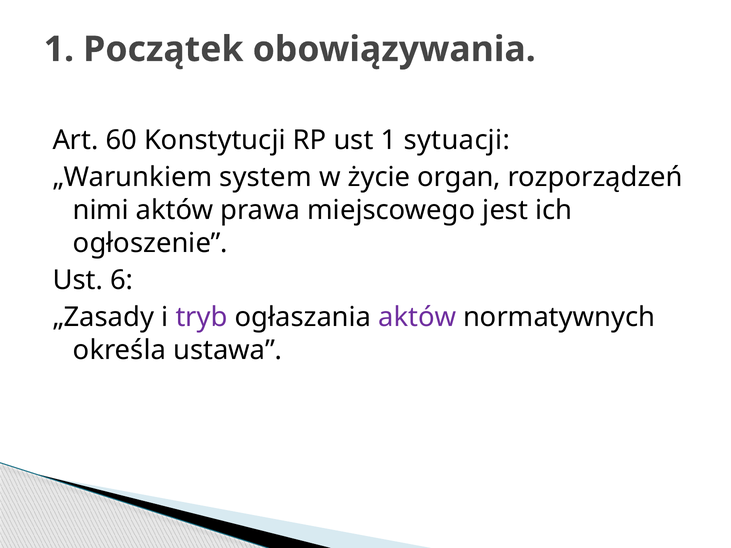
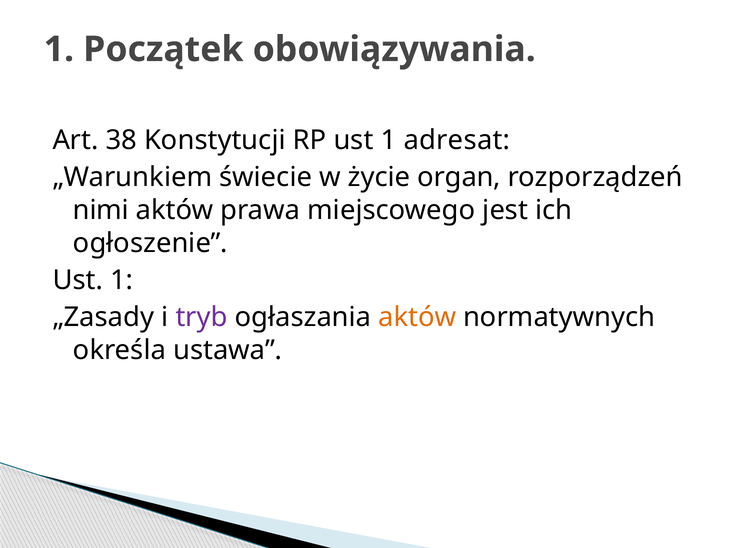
60: 60 -> 38
sytuacji: sytuacji -> adresat
system: system -> świecie
6 at (122, 280): 6 -> 1
aktów at (417, 317) colour: purple -> orange
